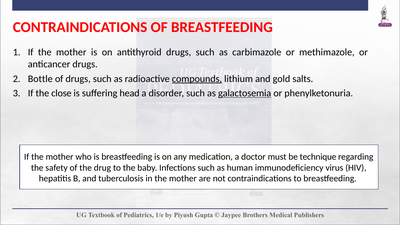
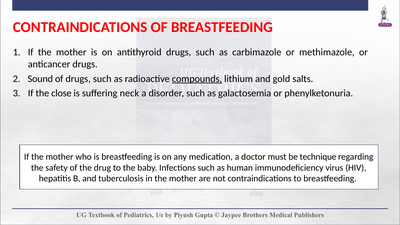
Bottle: Bottle -> Sound
head: head -> neck
galactosemia underline: present -> none
